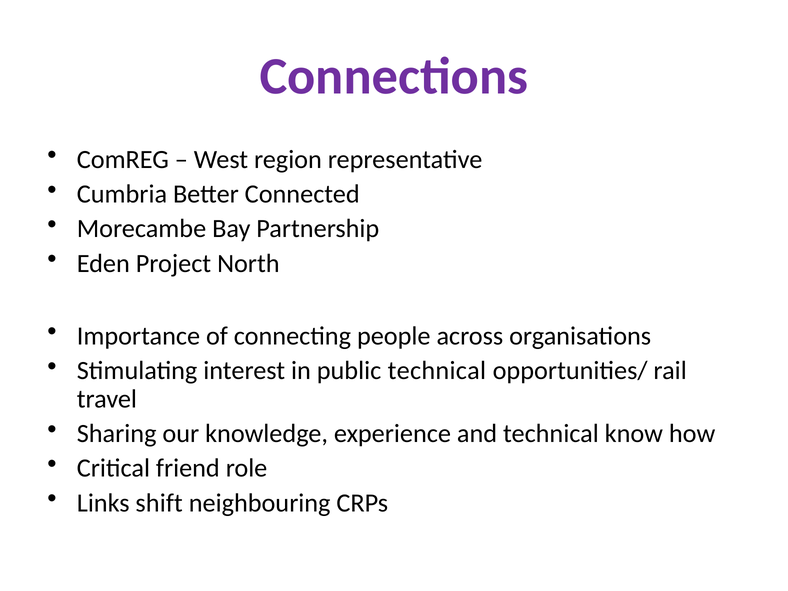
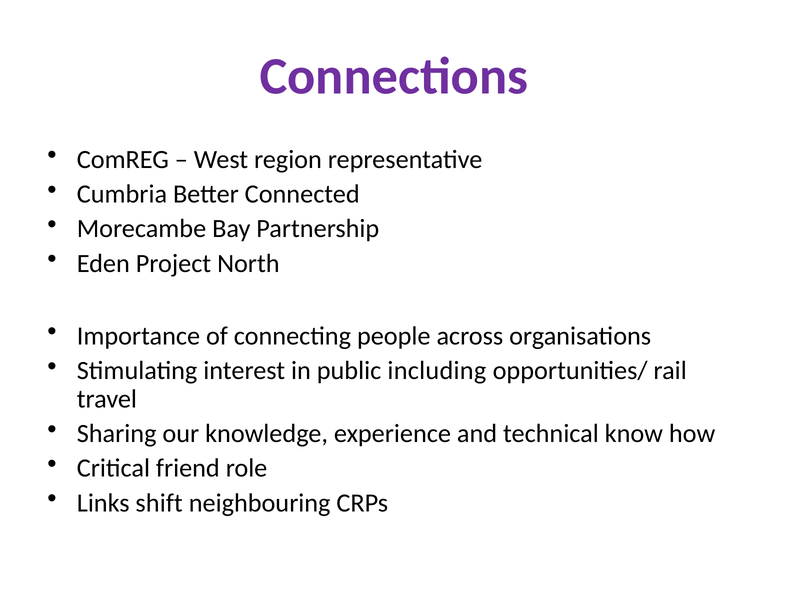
public technical: technical -> including
